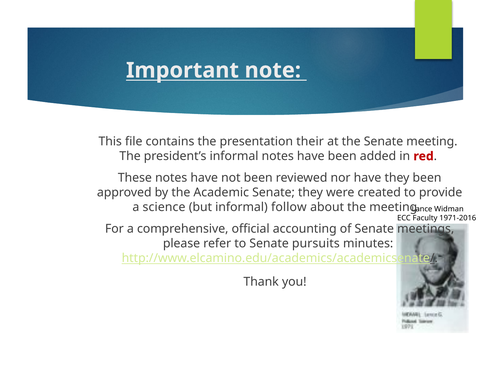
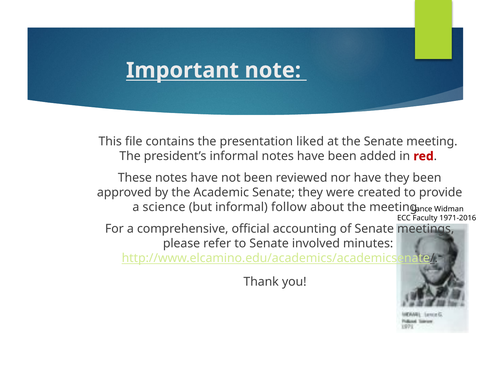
their: their -> liked
pursuits: pursuits -> involved
